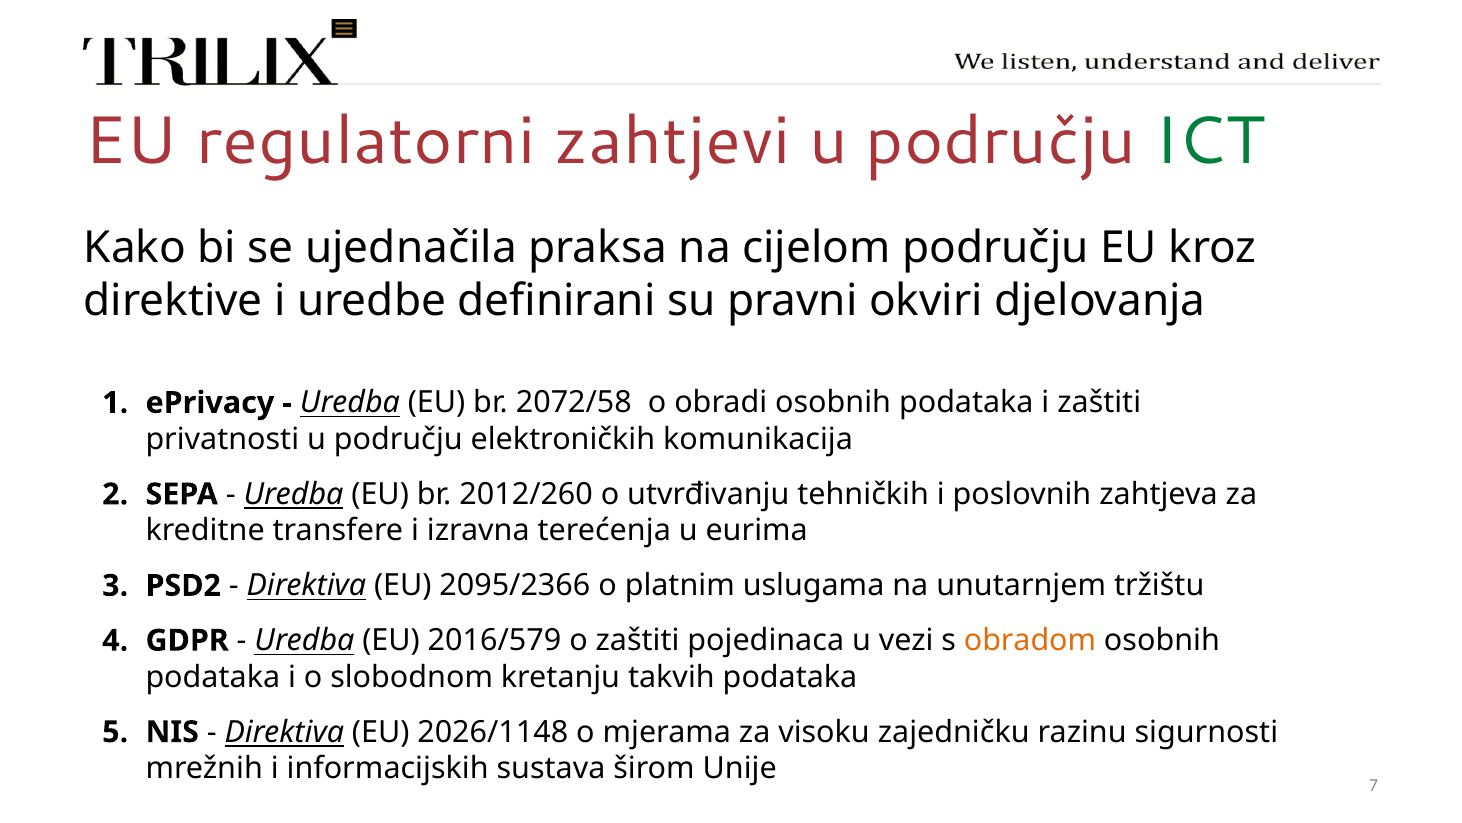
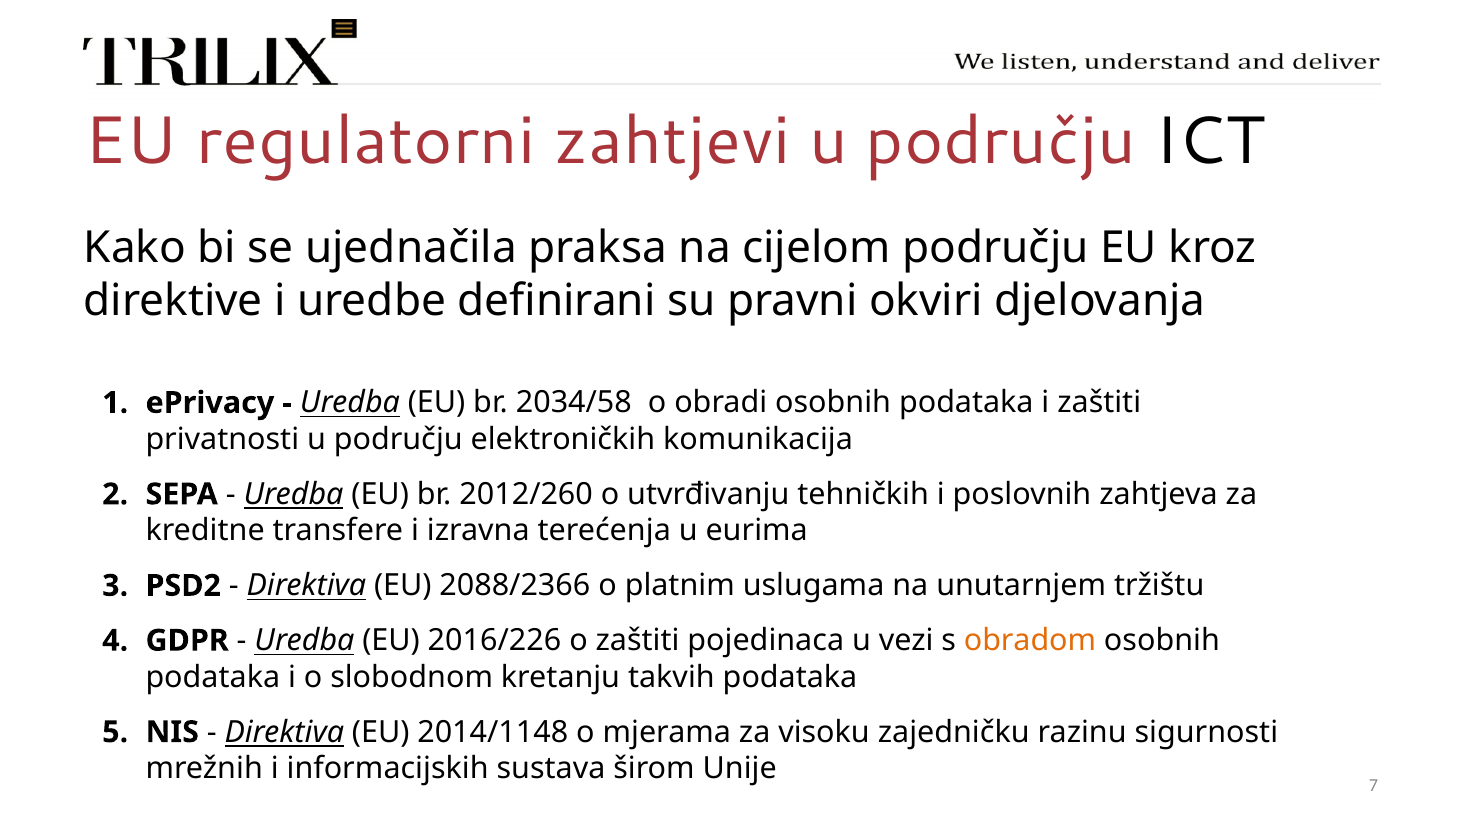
ICT colour: green -> black
2072/58: 2072/58 -> 2034/58
2095/2366: 2095/2366 -> 2088/2366
2016/579: 2016/579 -> 2016/226
2026/1148: 2026/1148 -> 2014/1148
